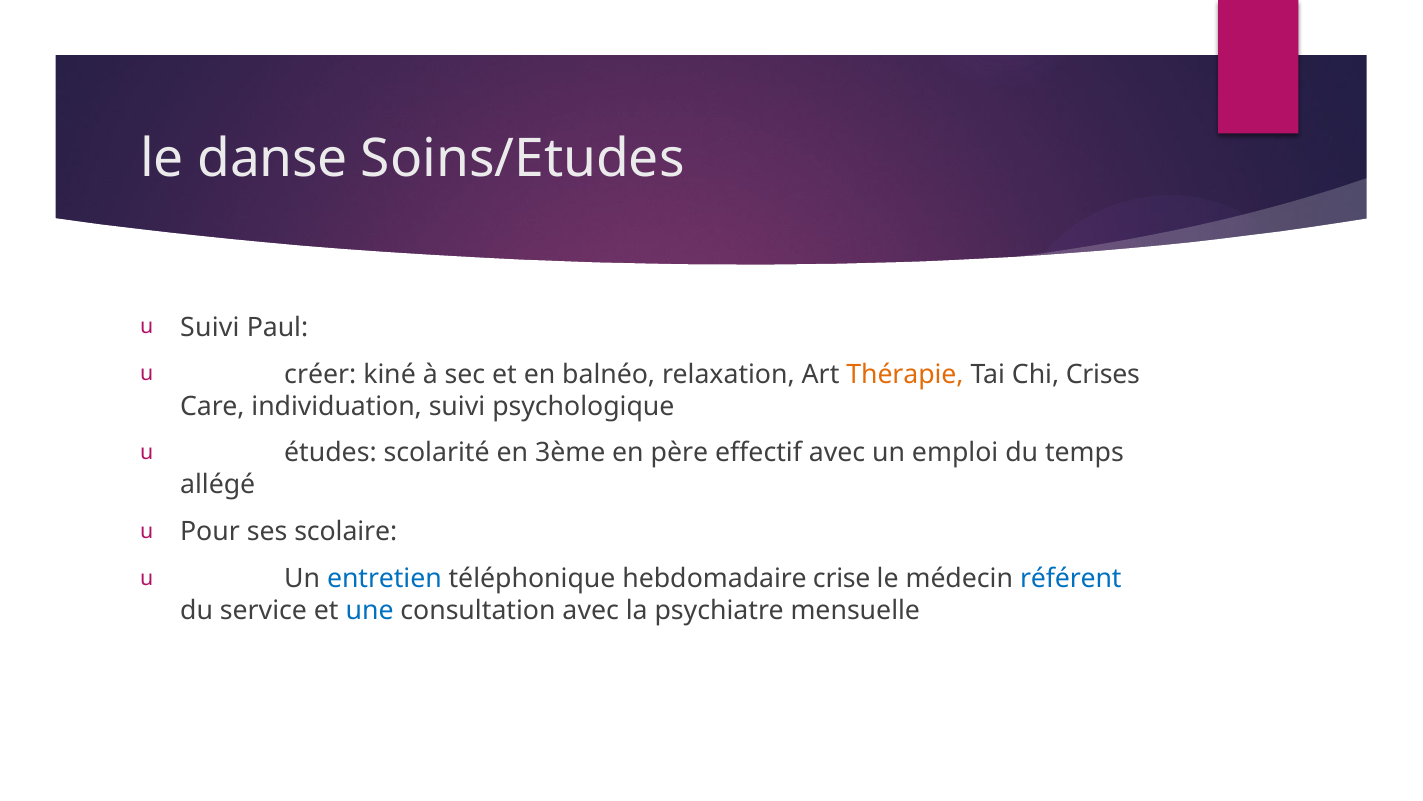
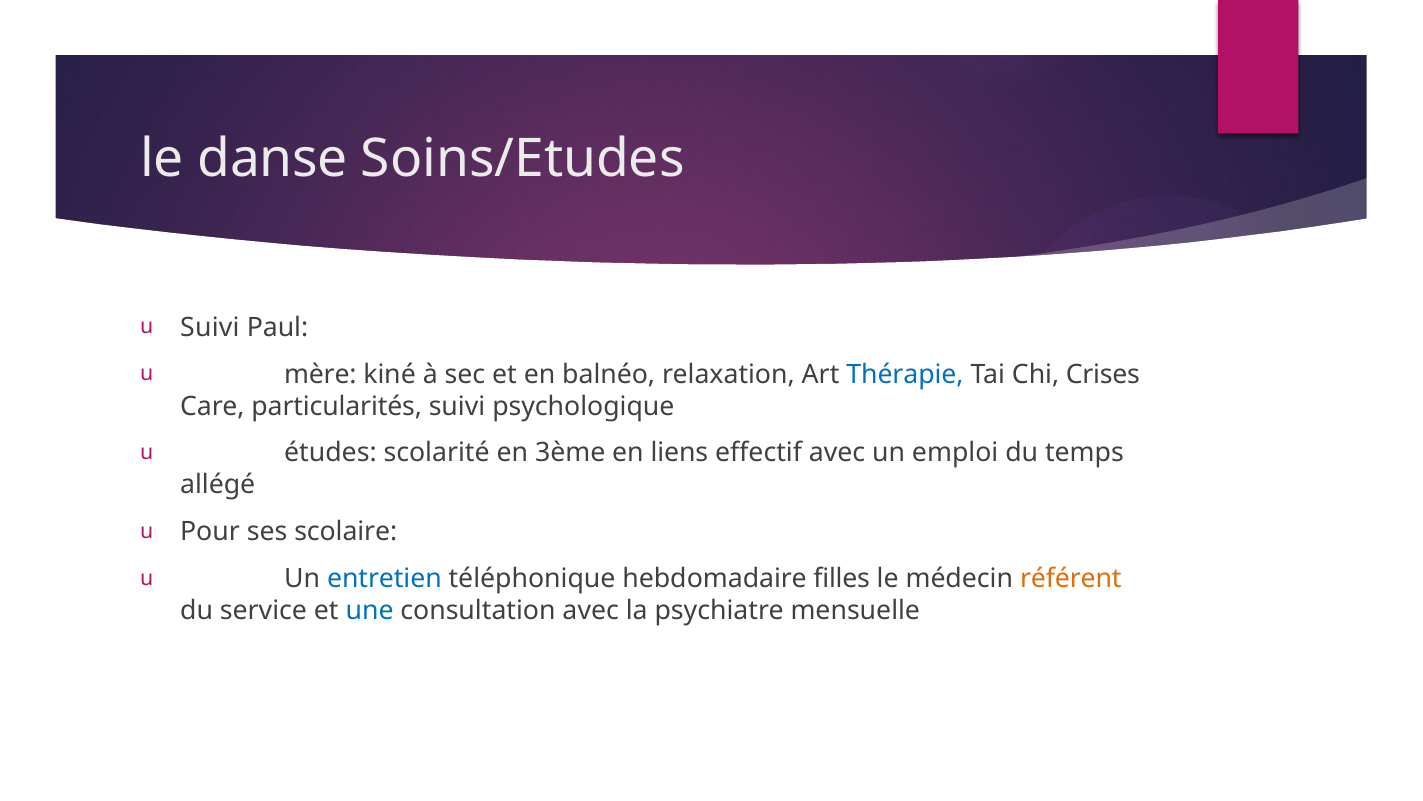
créer: créer -> mère
Thérapie colour: orange -> blue
individuation: individuation -> particularités
père: père -> liens
crise: crise -> filles
référent colour: blue -> orange
